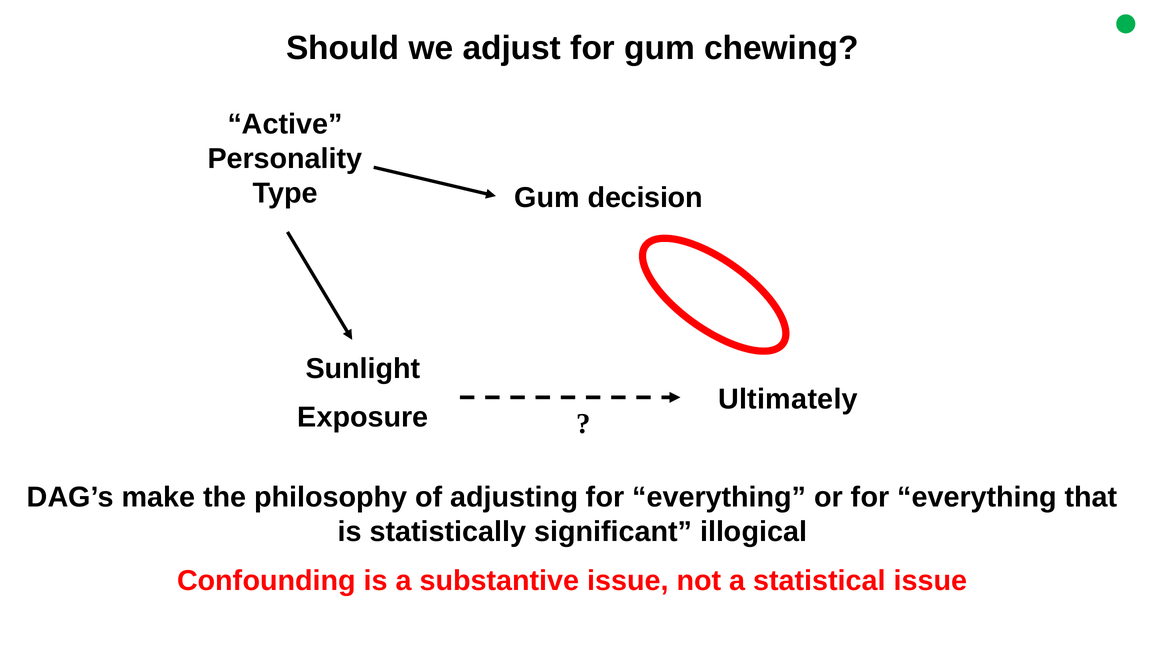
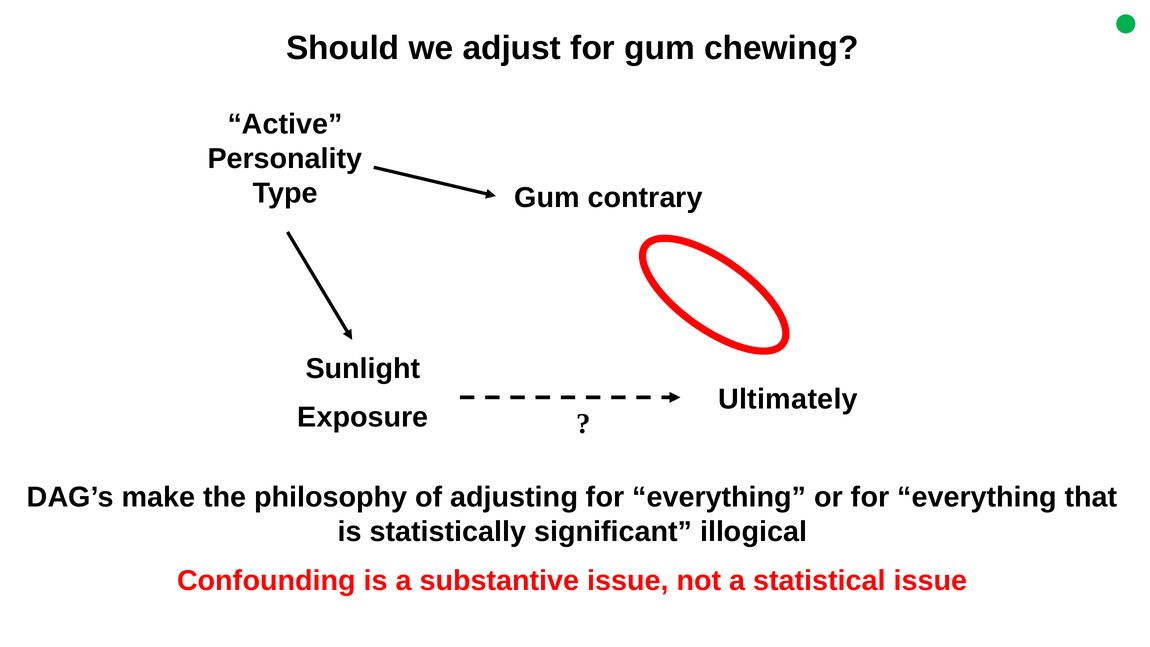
decision: decision -> contrary
